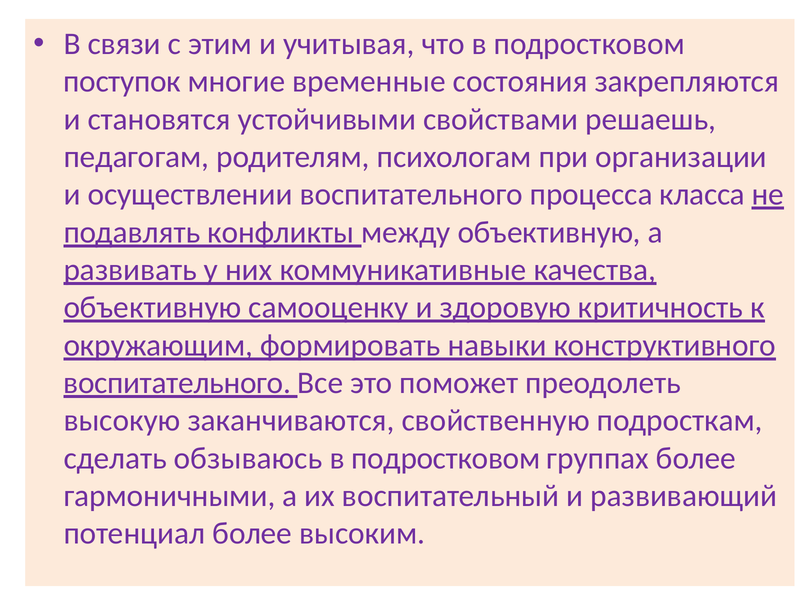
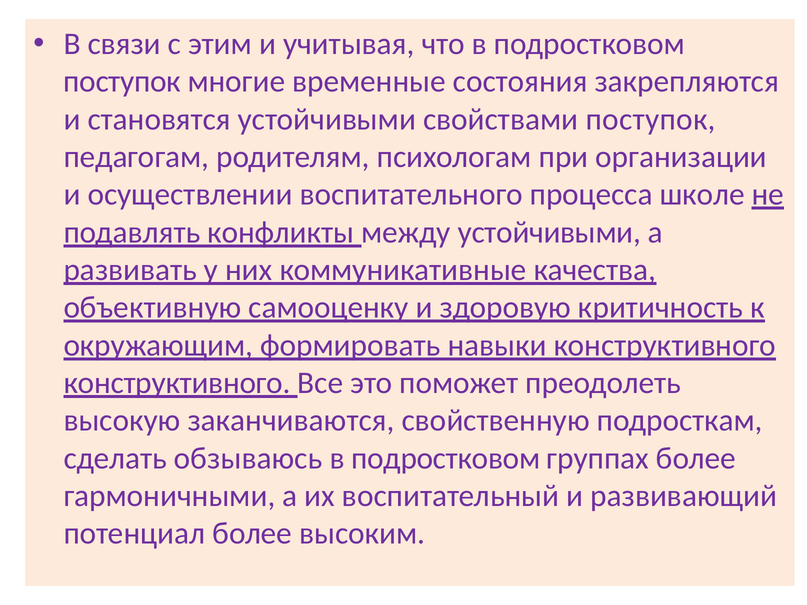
свойствами решаешь: решаешь -> поступок
класса: класса -> школе
между объективную: объективную -> устойчивыми
воспитательного at (177, 383): воспитательного -> конструктивного
